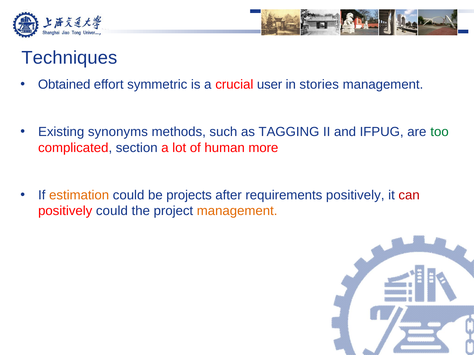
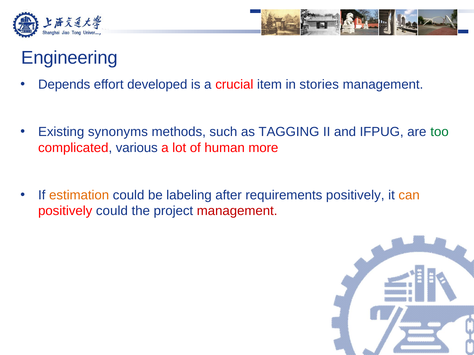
Techniques: Techniques -> Engineering
Obtained: Obtained -> Depends
symmetric: symmetric -> developed
user: user -> item
section: section -> various
projects: projects -> labeling
can colour: red -> orange
management at (237, 211) colour: orange -> red
